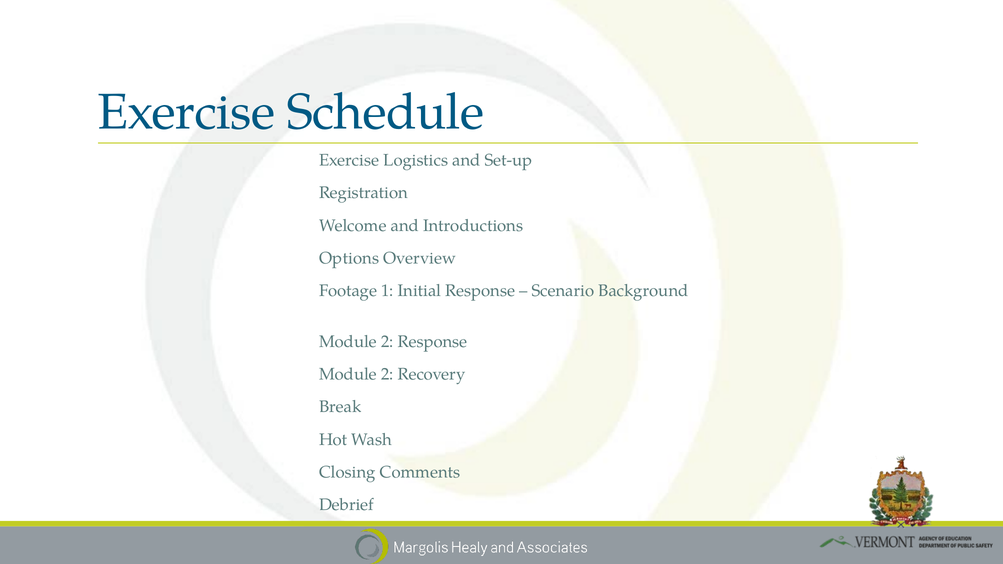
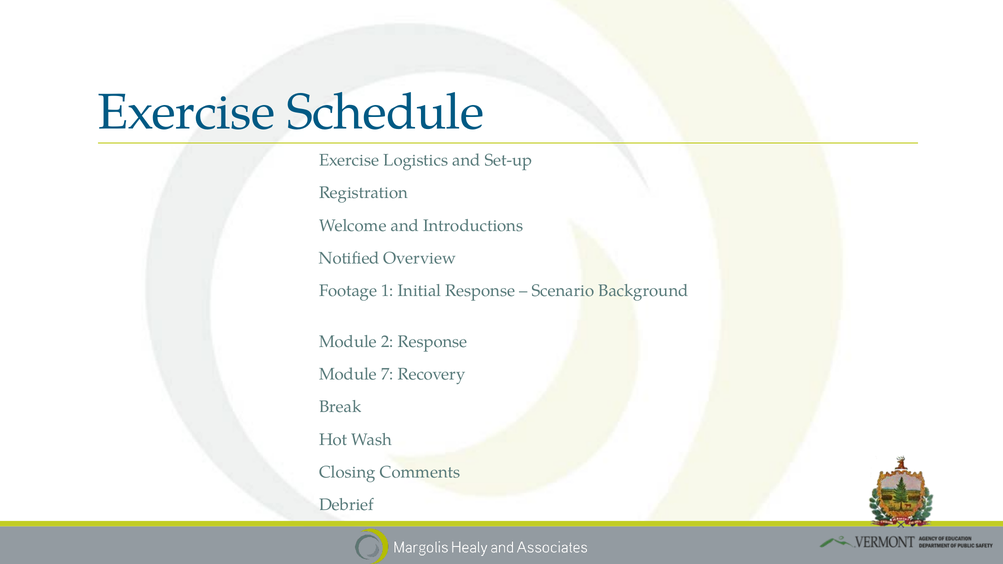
Options: Options -> Notified
2 at (387, 374): 2 -> 7
